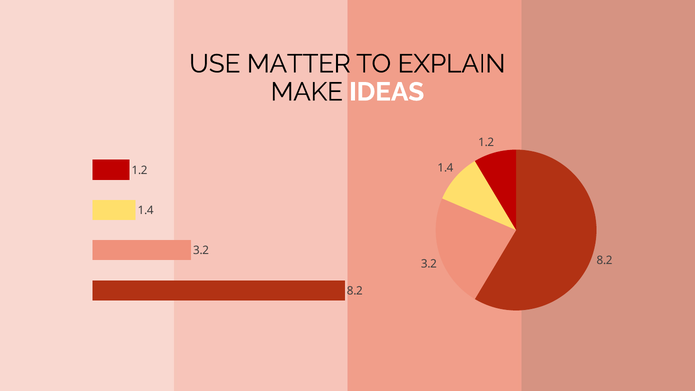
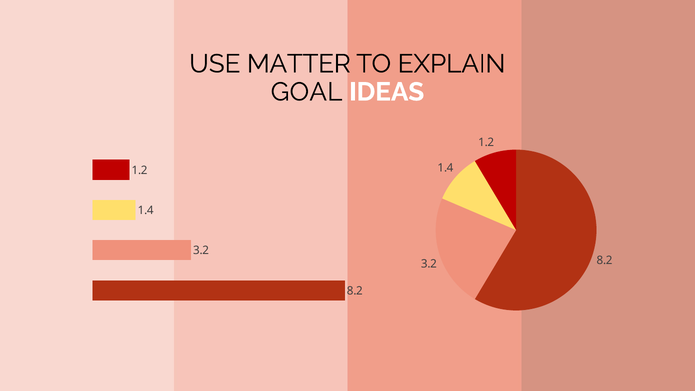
MAKE: MAKE -> GOAL
